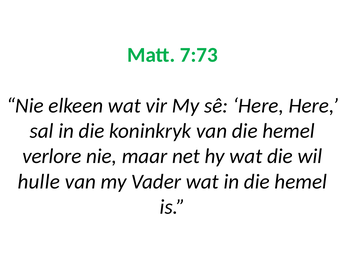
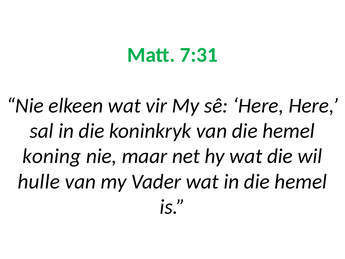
7:73: 7:73 -> 7:31
verlore: verlore -> koning
